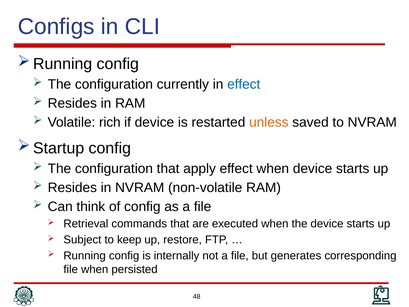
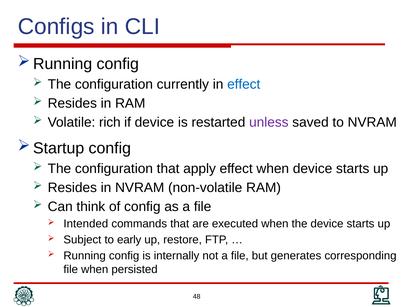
unless colour: orange -> purple
Retrieval: Retrieval -> Intended
keep: keep -> early
